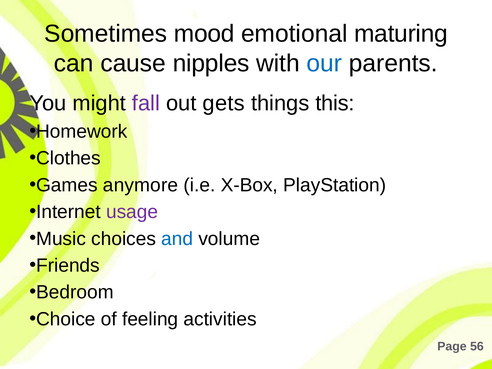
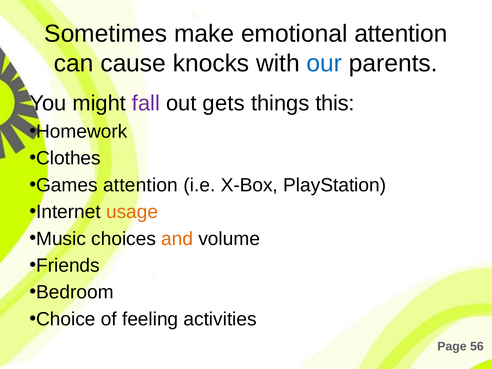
mood: mood -> make
emotional maturing: maturing -> attention
nipples: nipples -> knocks
Games anymore: anymore -> attention
usage colour: purple -> orange
and colour: blue -> orange
